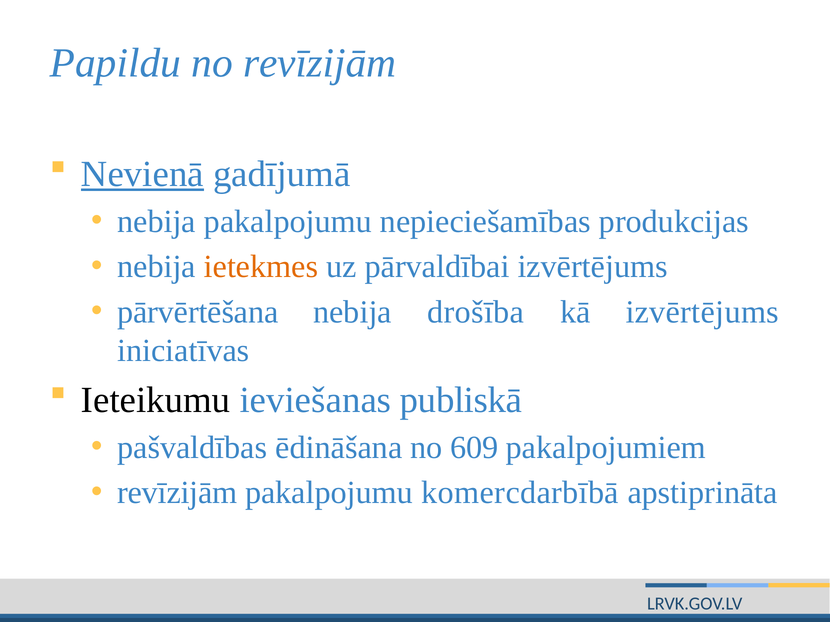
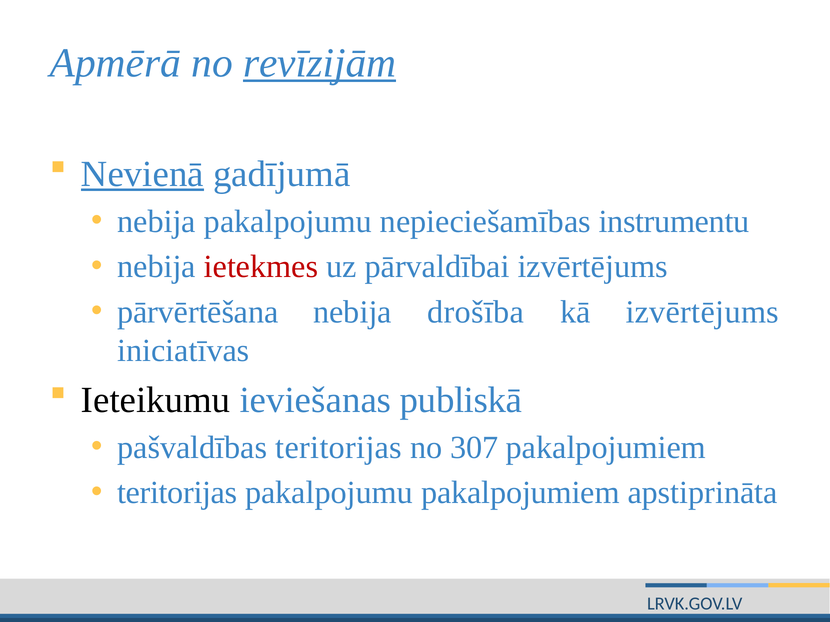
Papildu: Papildu -> Apmērā
revīzijām at (320, 63) underline: none -> present
produkcijas: produkcijas -> instrumentu
ietekmes colour: orange -> red
pašvaldības ēdināšana: ēdināšana -> teritorijas
609: 609 -> 307
revīzijām at (177, 493): revīzijām -> teritorijas
pakalpojumu komercdarbībā: komercdarbībā -> pakalpojumiem
